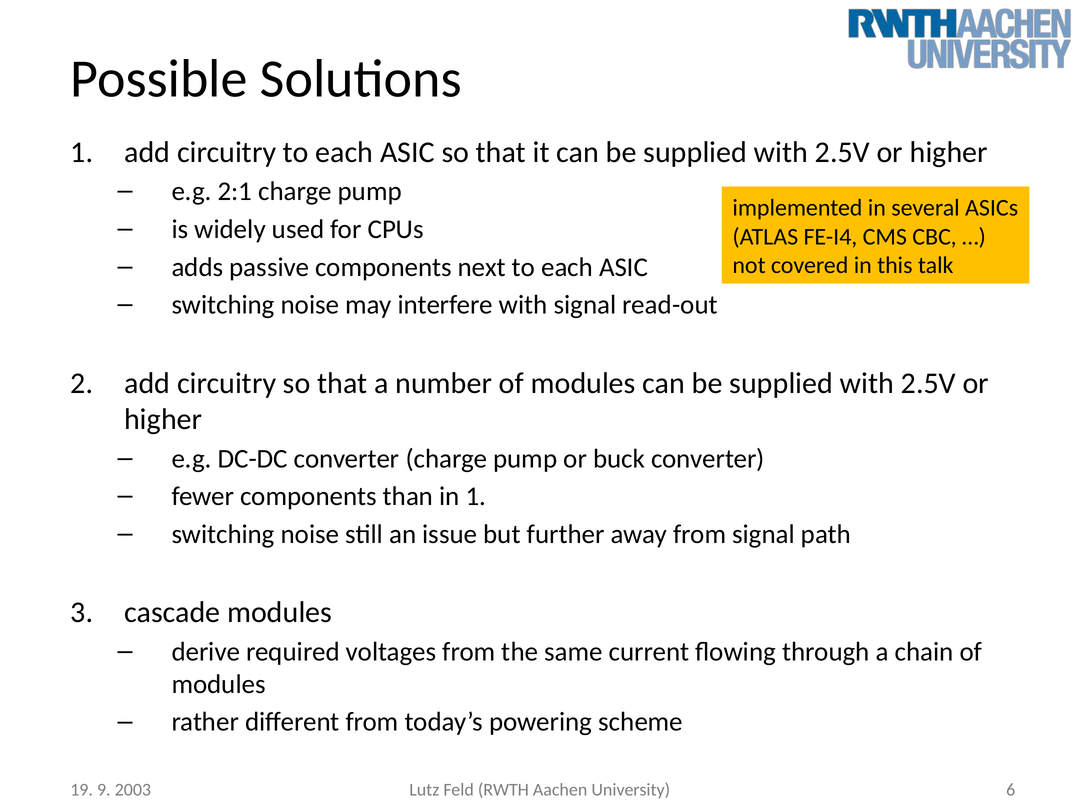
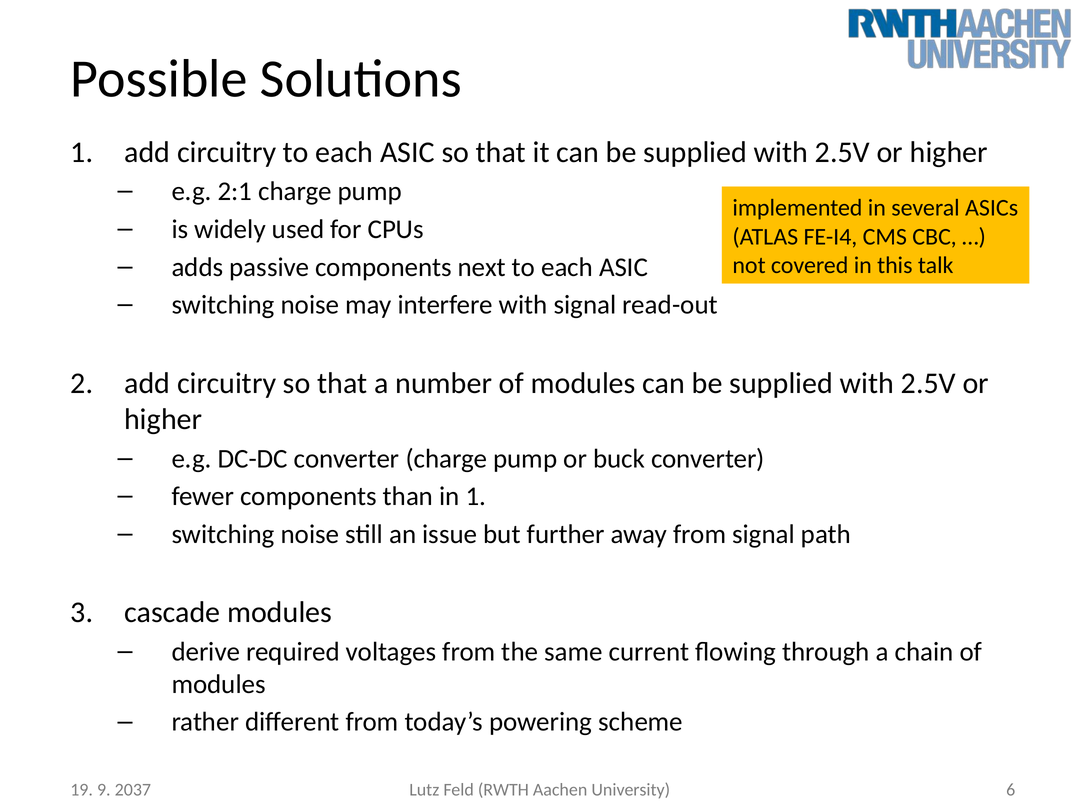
2003: 2003 -> 2037
